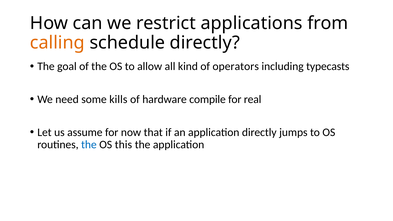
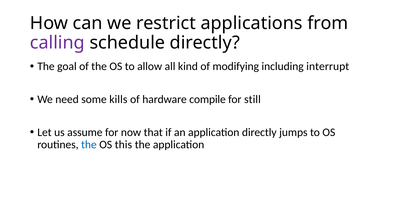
calling colour: orange -> purple
operators: operators -> modifying
typecasts: typecasts -> interrupt
real: real -> still
